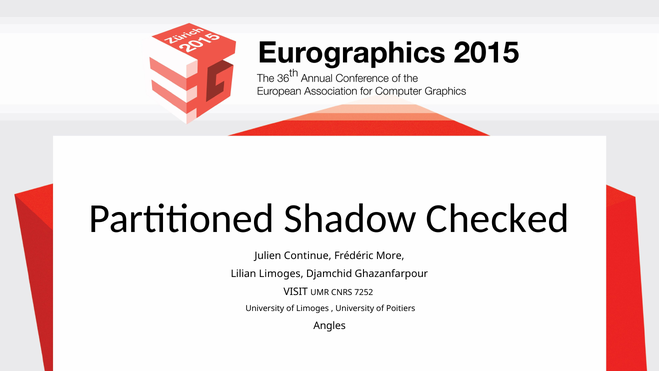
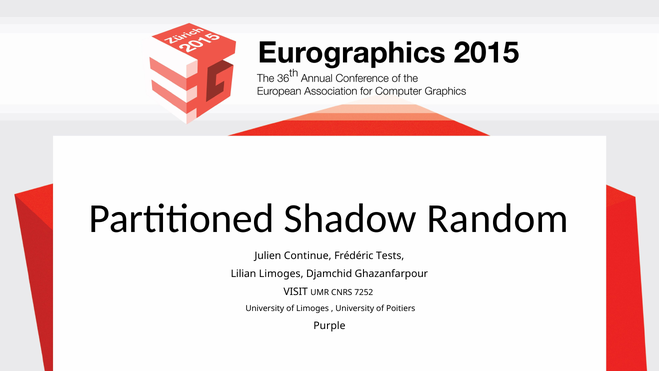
Checked: Checked -> Random
More: More -> Tests
Angles: Angles -> Purple
